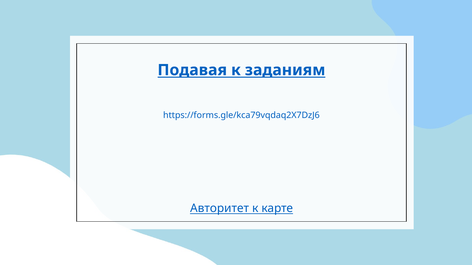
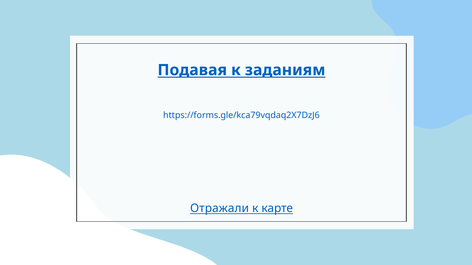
Авторитет: Авторитет -> Отражали
